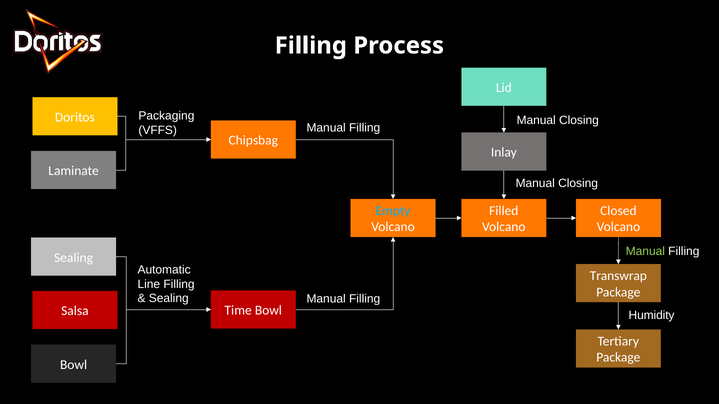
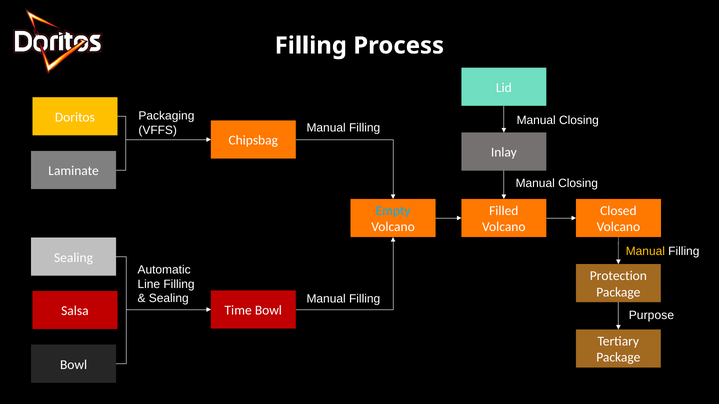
Manual at (645, 251) colour: light green -> yellow
Transwrap: Transwrap -> Protection
Humidity: Humidity -> Purpose
